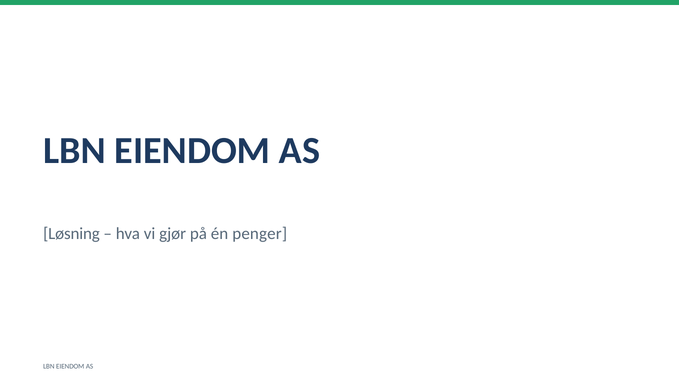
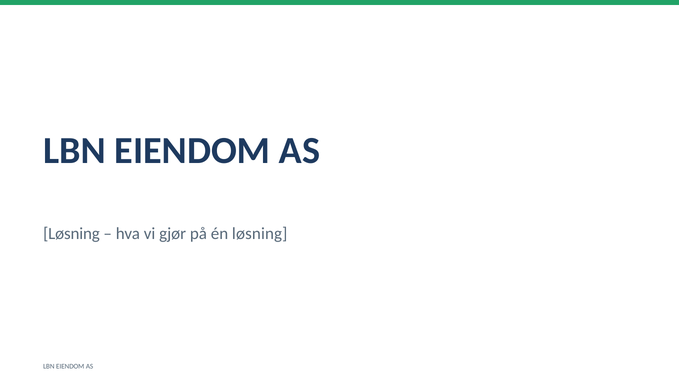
én penger: penger -> løsning
